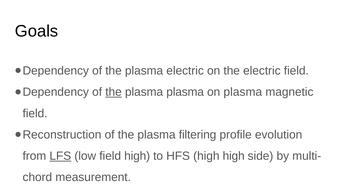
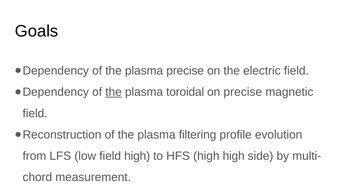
plasma electric: electric -> precise
plasma plasma: plasma -> toroidal
on plasma: plasma -> precise
LFS underline: present -> none
